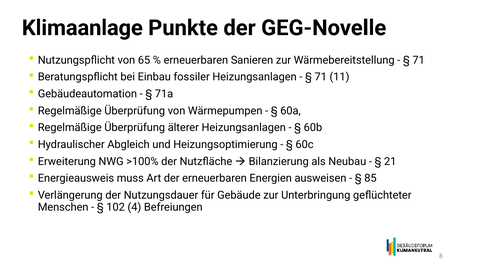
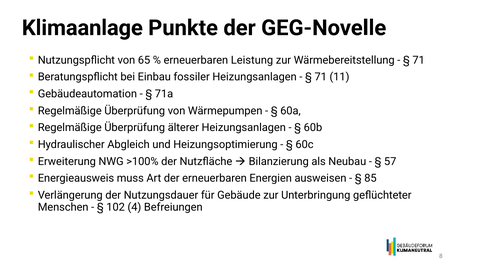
Sanieren: Sanieren -> Leistung
21: 21 -> 57
